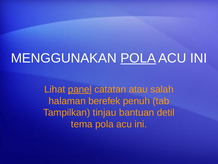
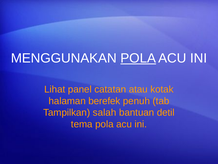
panel underline: present -> none
salah: salah -> kotak
tinjau: tinjau -> salah
